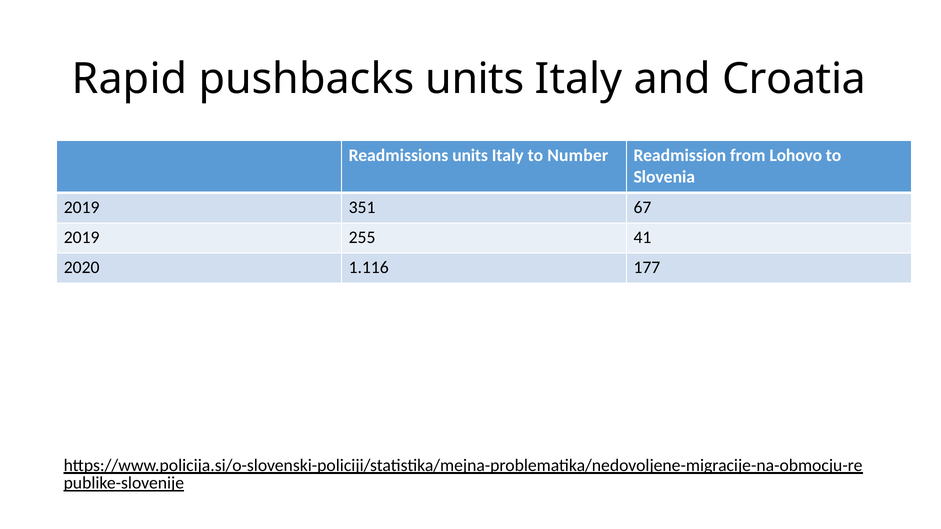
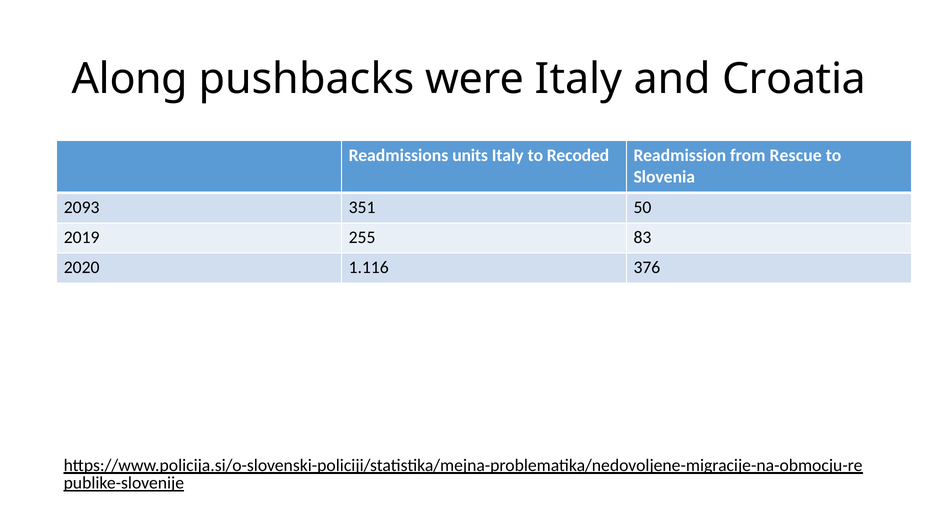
Rapid: Rapid -> Along
pushbacks units: units -> were
Number: Number -> Recoded
Lohovo: Lohovo -> Rescue
2019 at (82, 207): 2019 -> 2093
67: 67 -> 50
41: 41 -> 83
177: 177 -> 376
